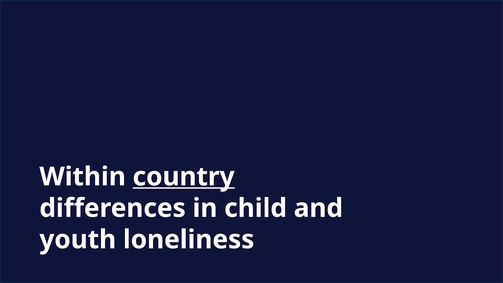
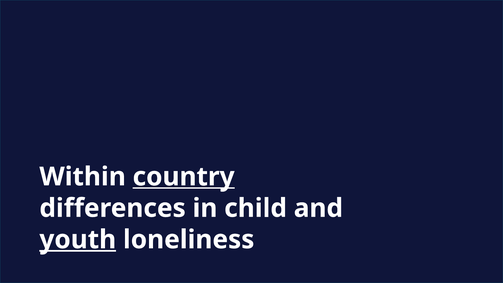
youth underline: none -> present
